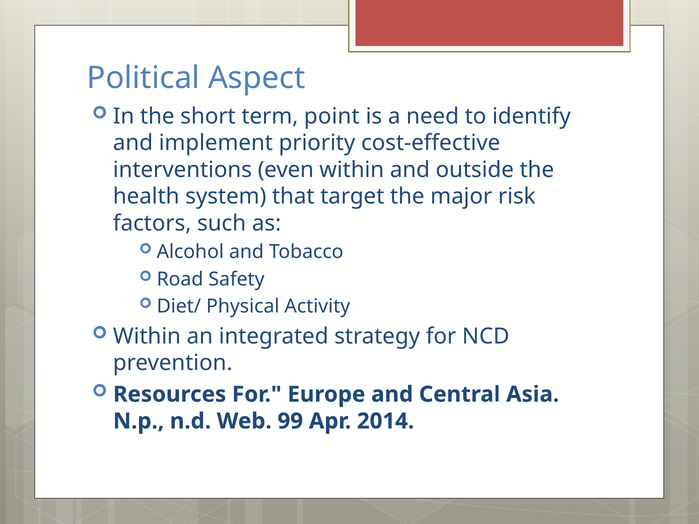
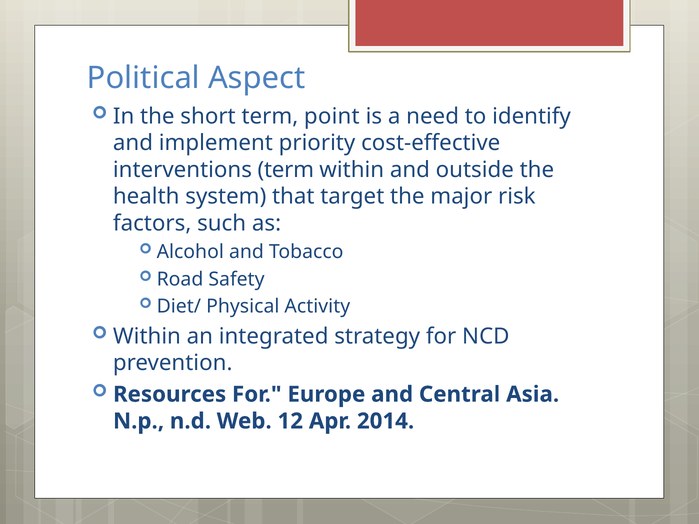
interventions even: even -> term
99: 99 -> 12
